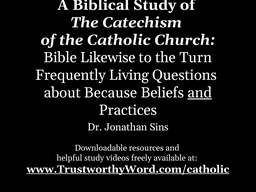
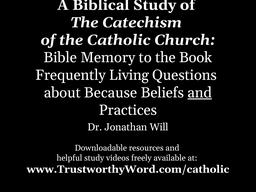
Likewise: Likewise -> Memory
Turn: Turn -> Book
Sins: Sins -> Will
www.TrustworthyWord.com/catholic underline: present -> none
